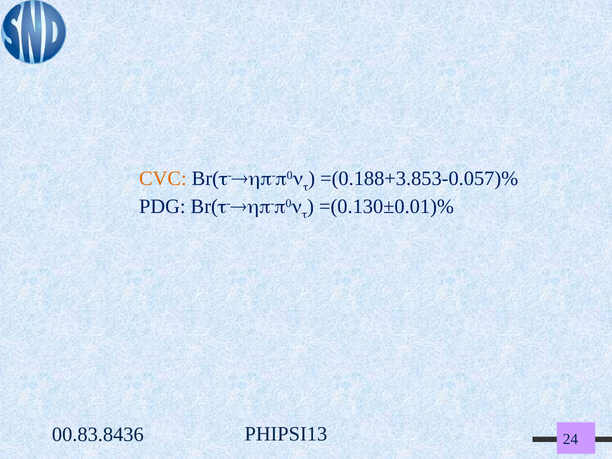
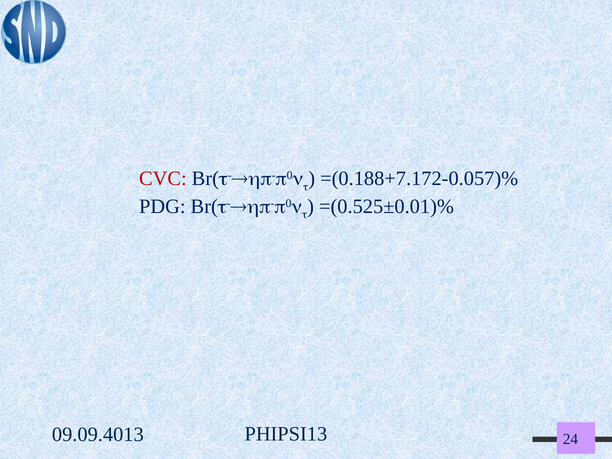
CVC colour: orange -> red
=(0.188+3.853-0.057)%: =(0.188+3.853-0.057)% -> =(0.188+7.172-0.057)%
=(0.130±0.01)%: =(0.130±0.01)% -> =(0.525±0.01)%
00.83.8436: 00.83.8436 -> 09.09.4013
